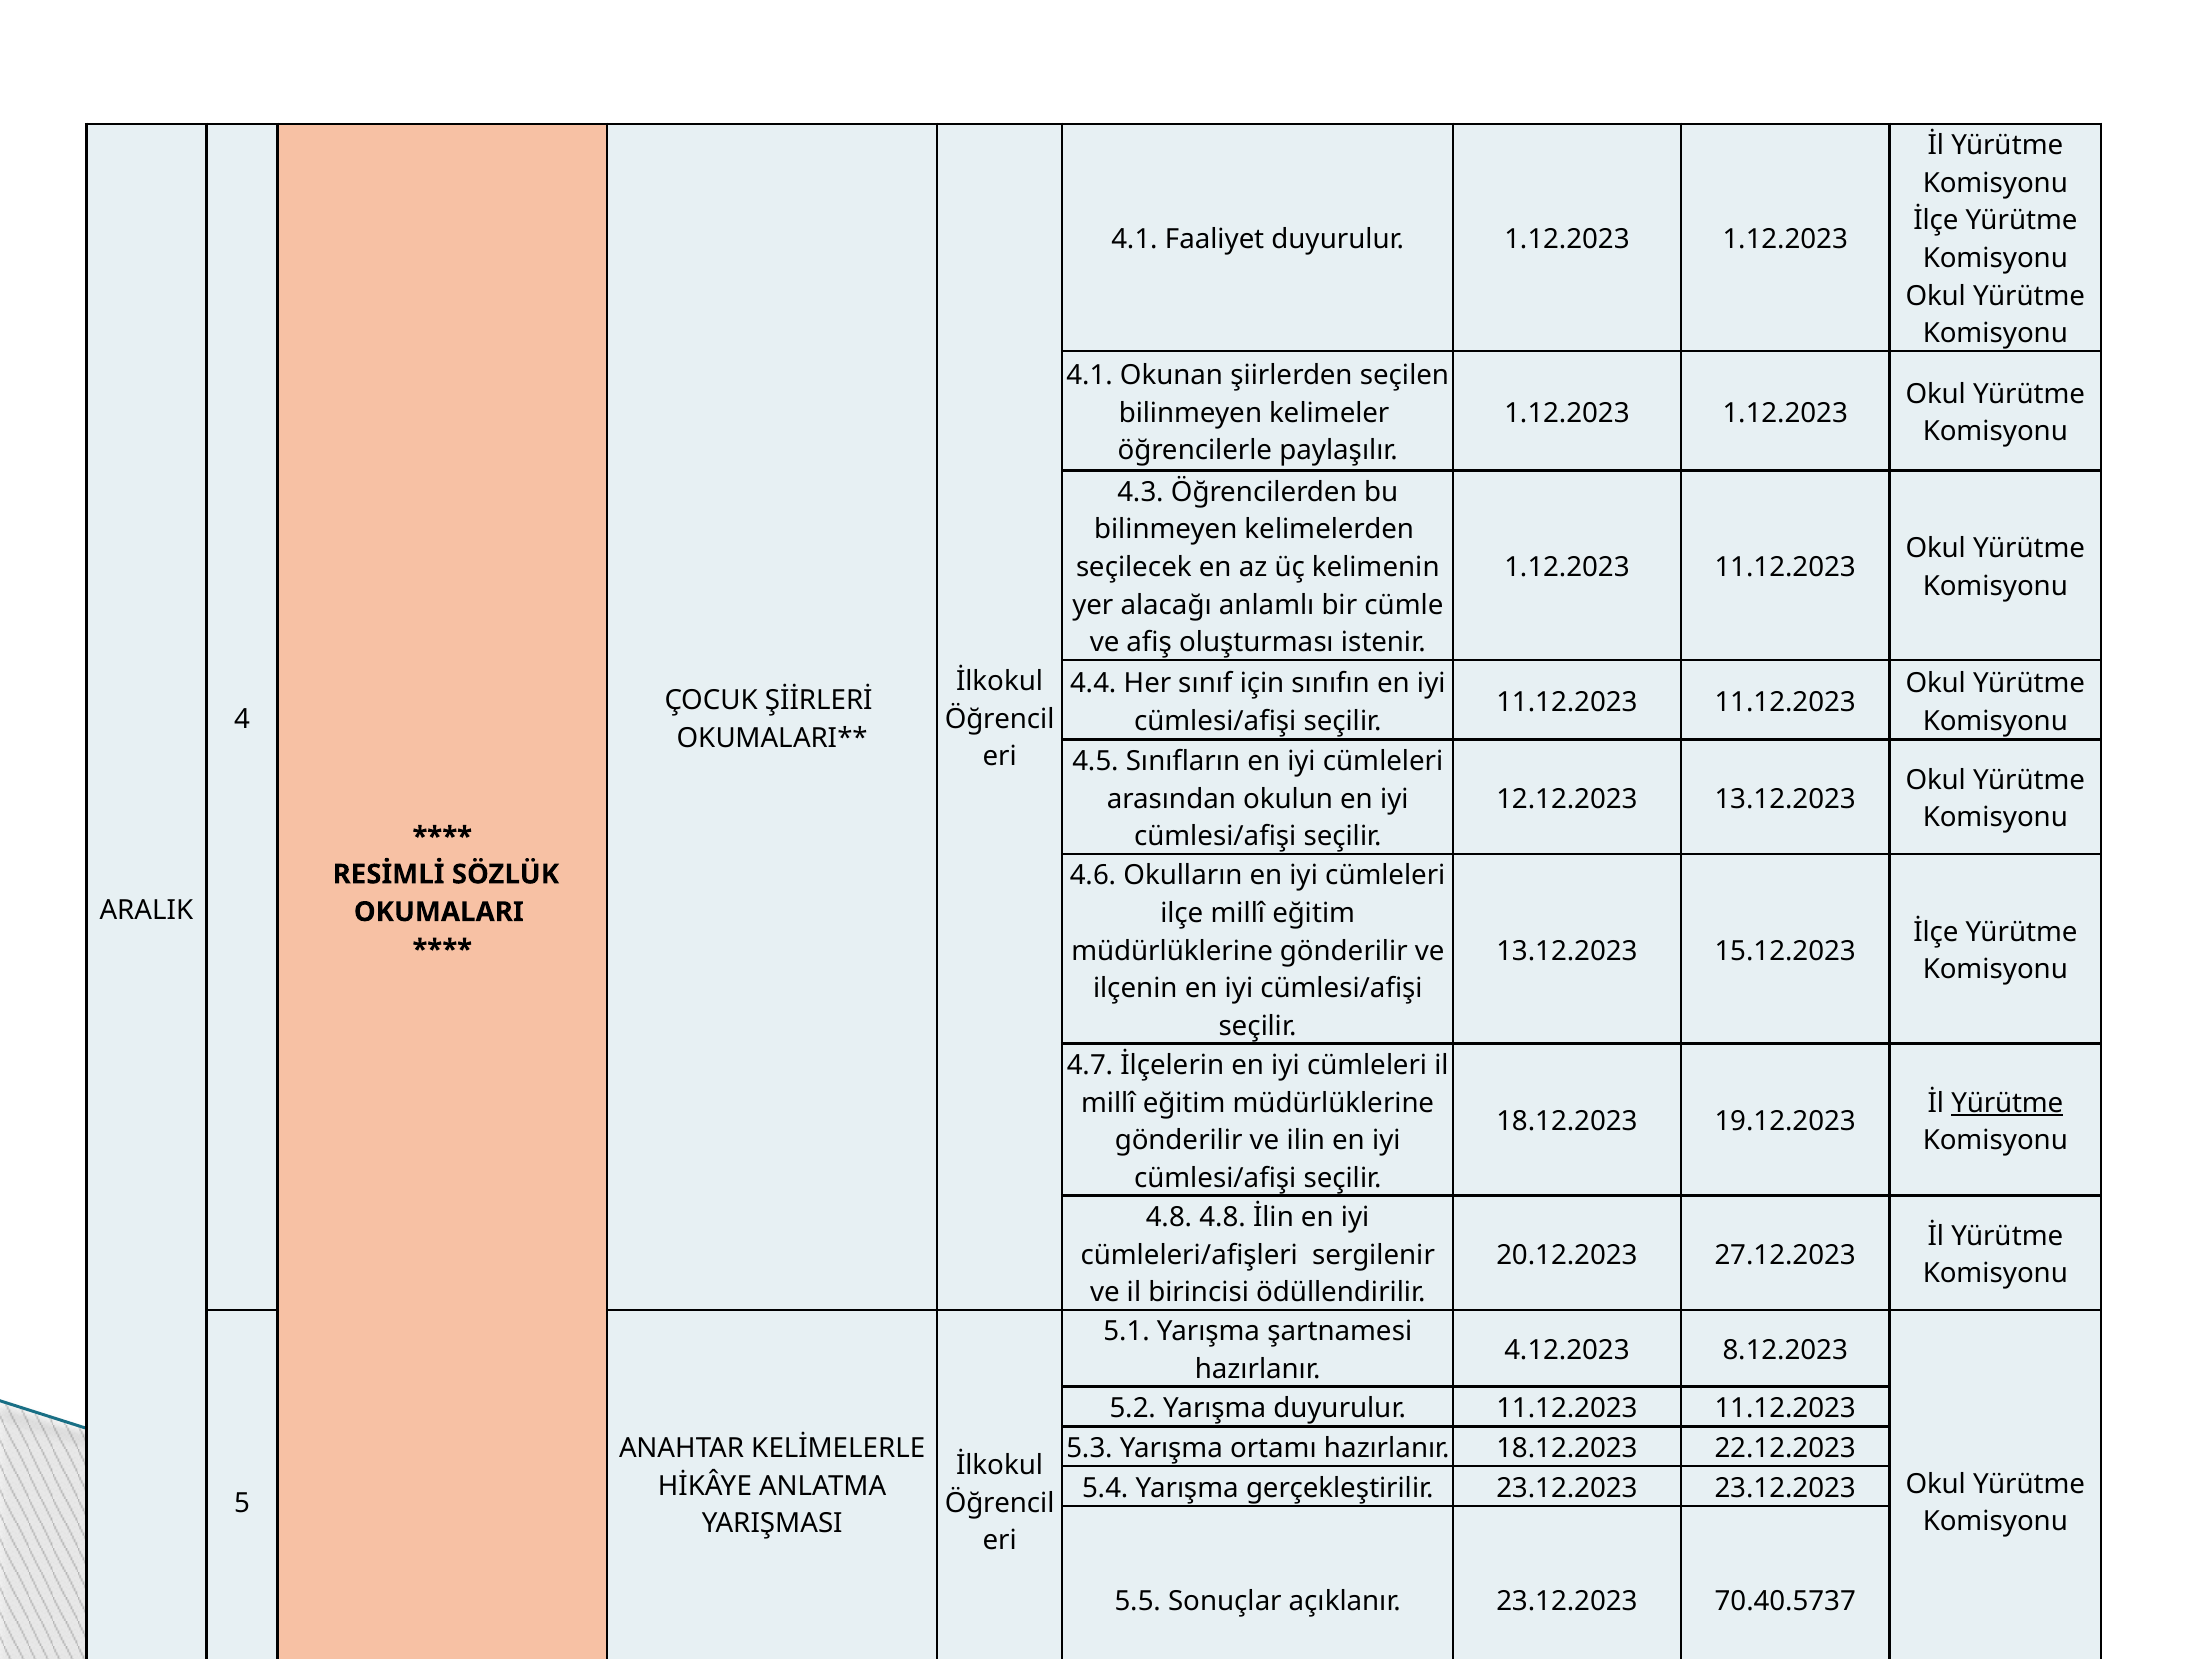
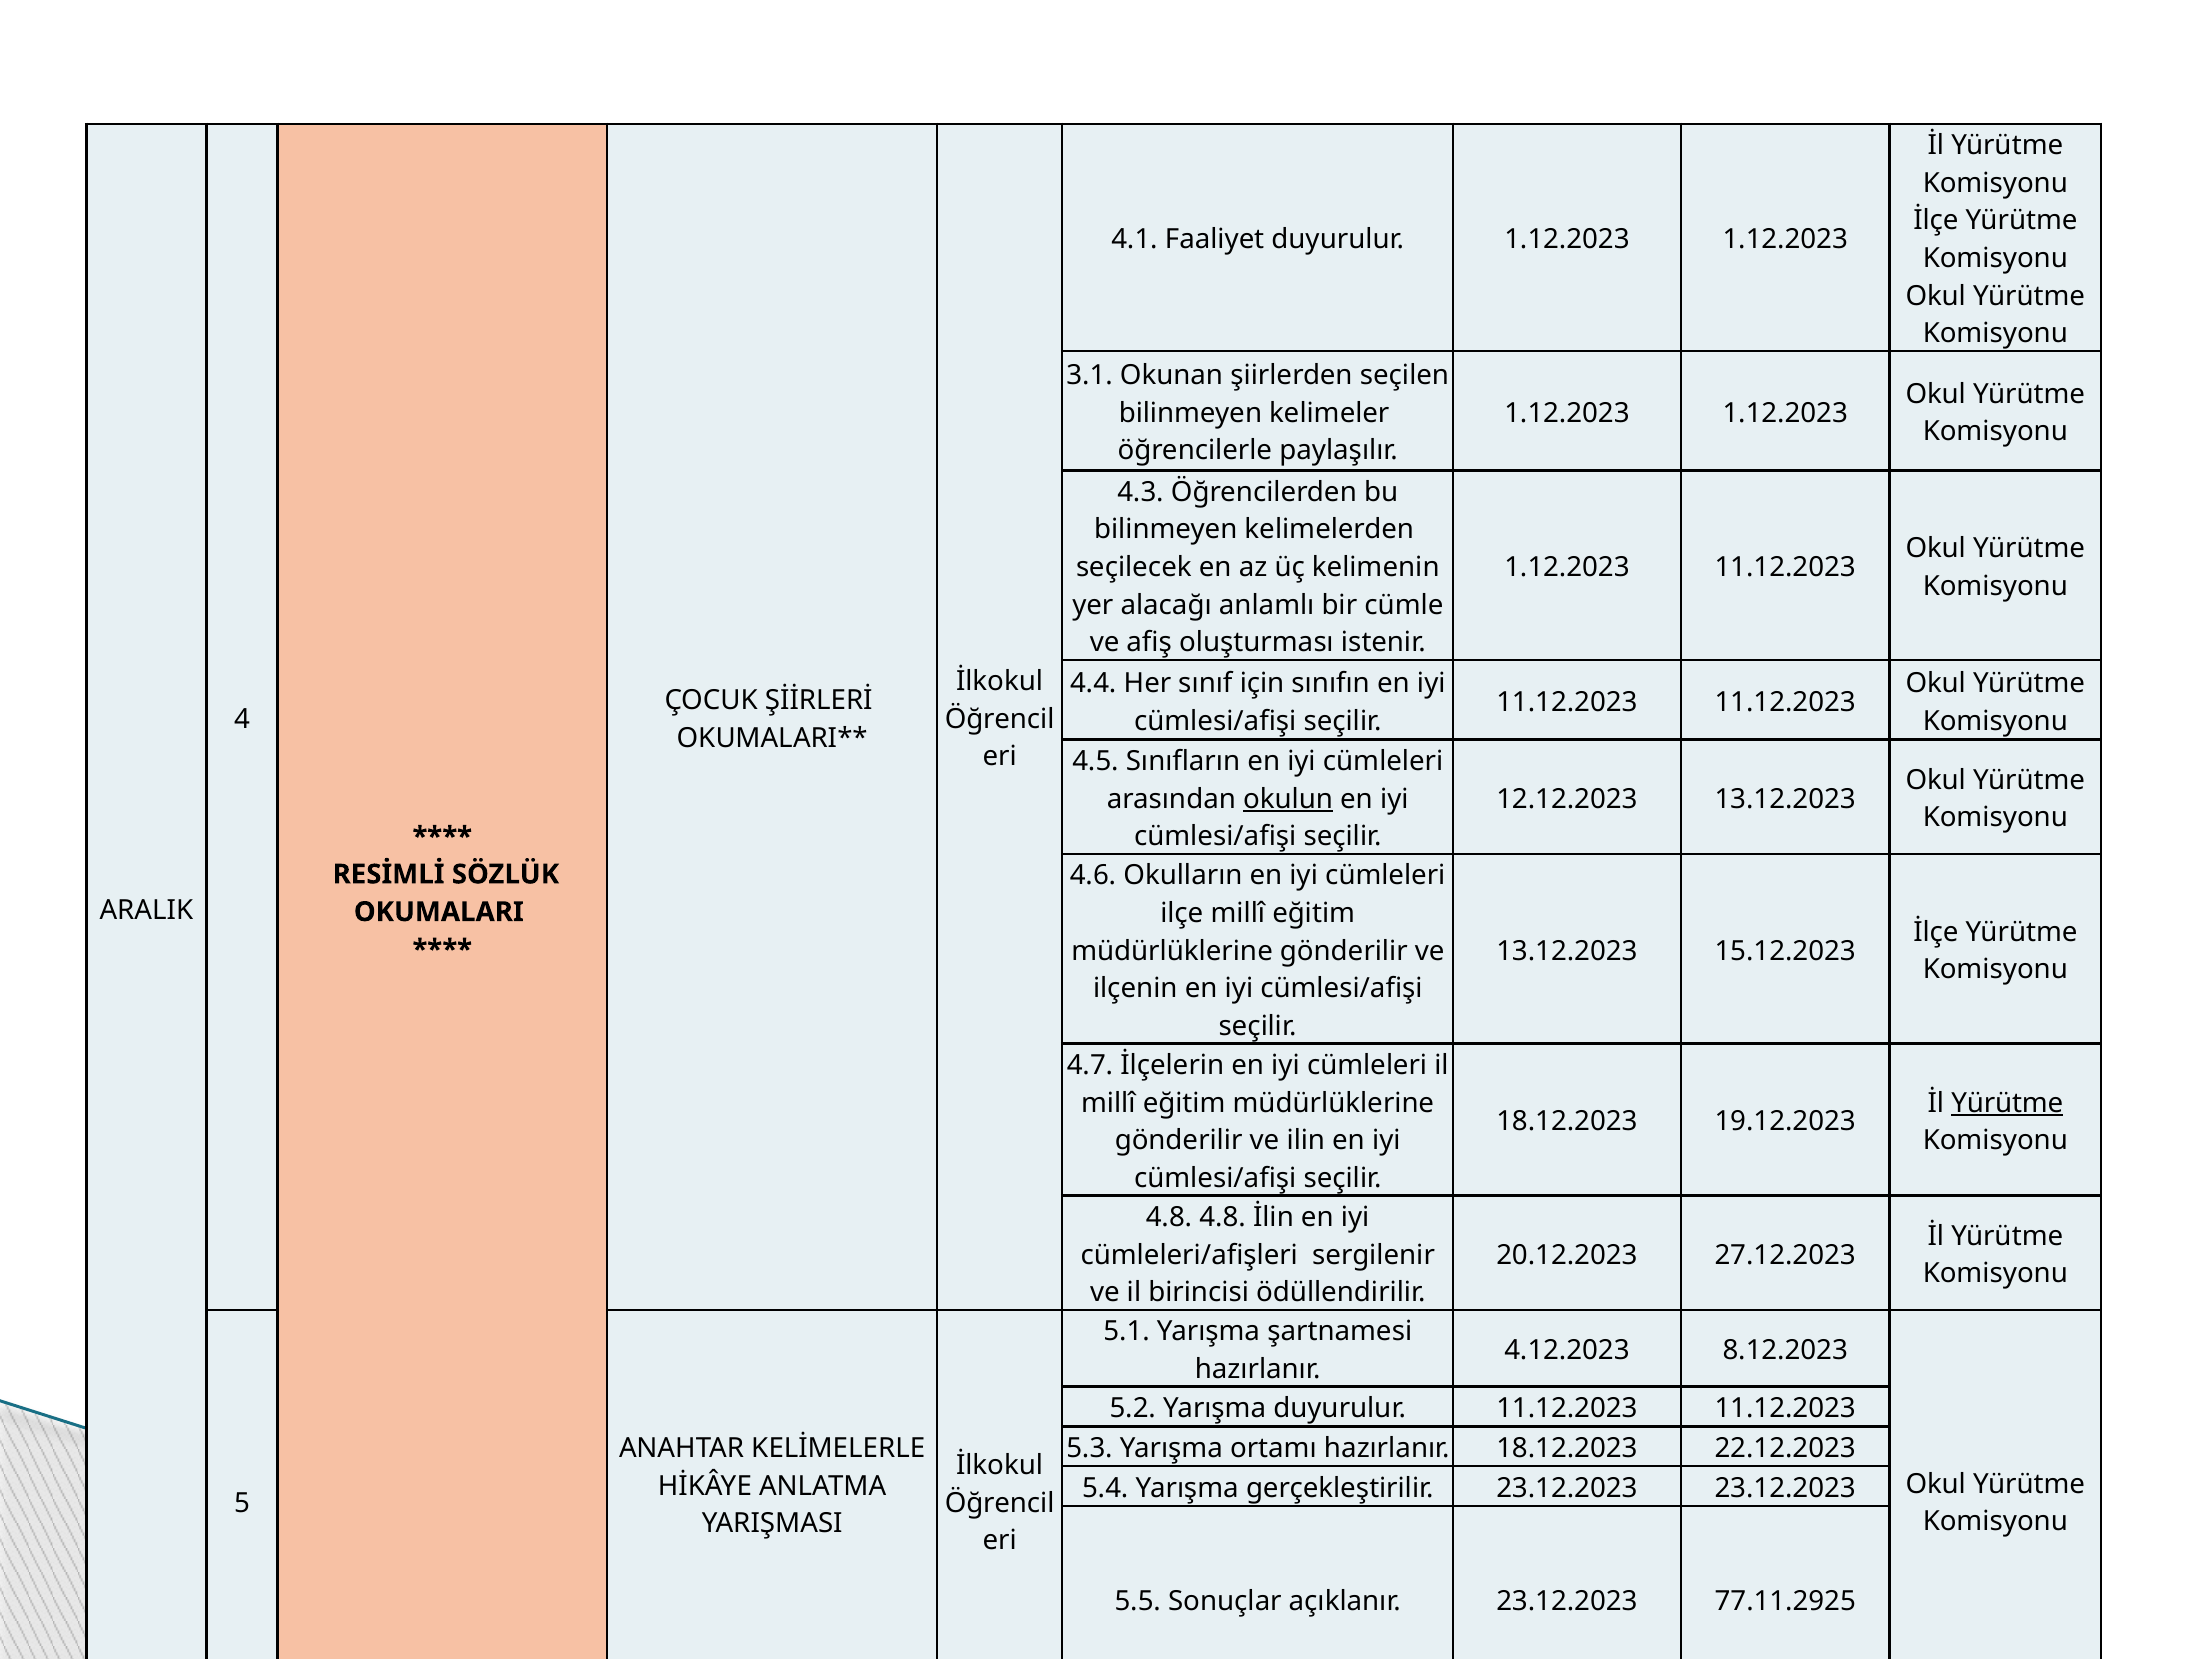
4.1 at (1090, 375): 4.1 -> 3.1
okulun underline: none -> present
70.40.5737: 70.40.5737 -> 77.11.2925
